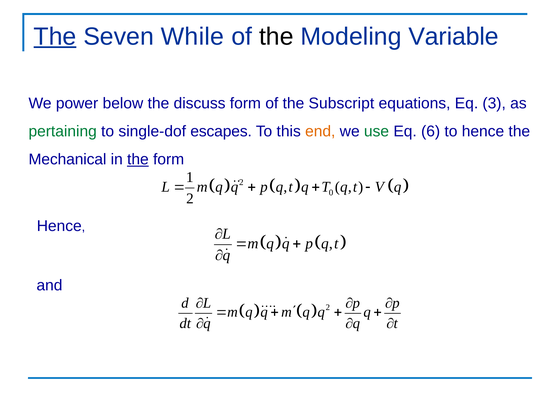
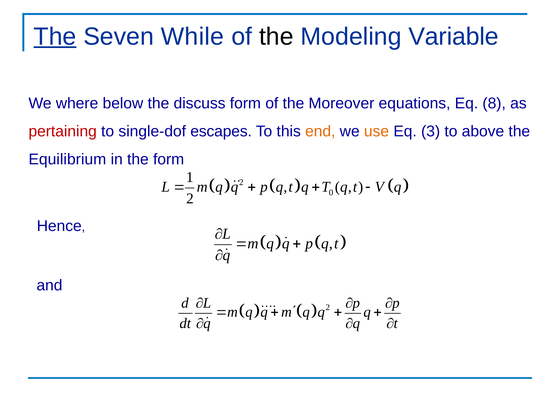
power: power -> where
Subscript: Subscript -> Moreover
3: 3 -> 8
pertaining colour: green -> red
use colour: green -> orange
6: 6 -> 3
to hence: hence -> above
Mechanical: Mechanical -> Equilibrium
the at (138, 159) underline: present -> none
